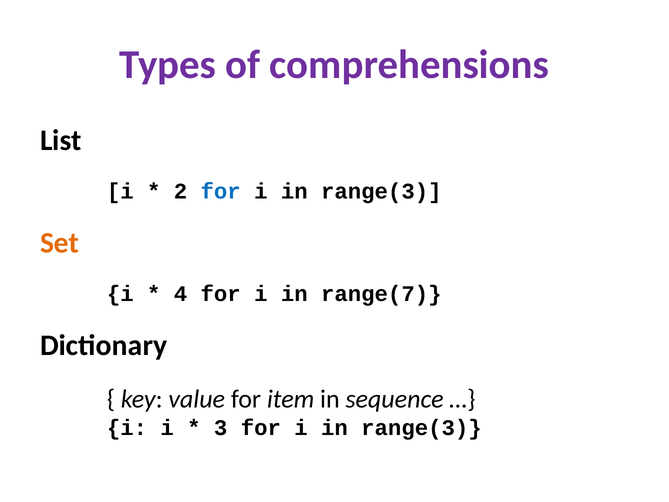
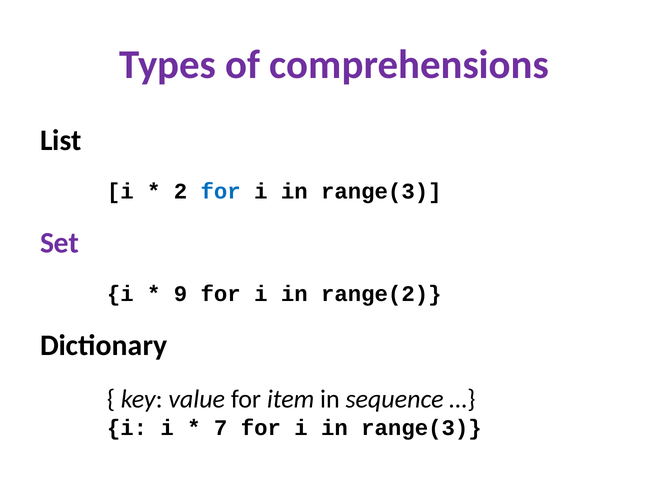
Set colour: orange -> purple
4: 4 -> 9
range(7: range(7 -> range(2
3: 3 -> 7
